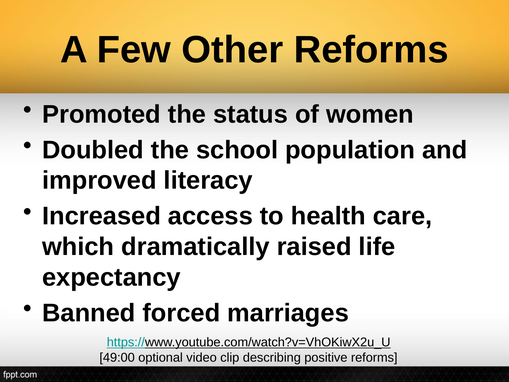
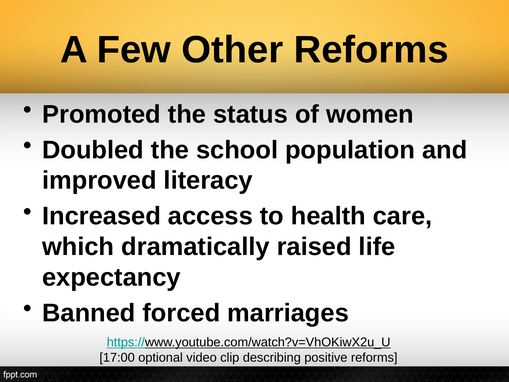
49:00: 49:00 -> 17:00
